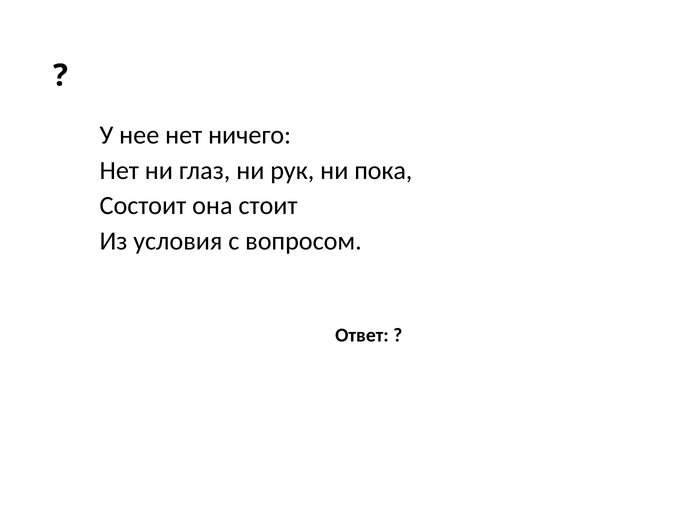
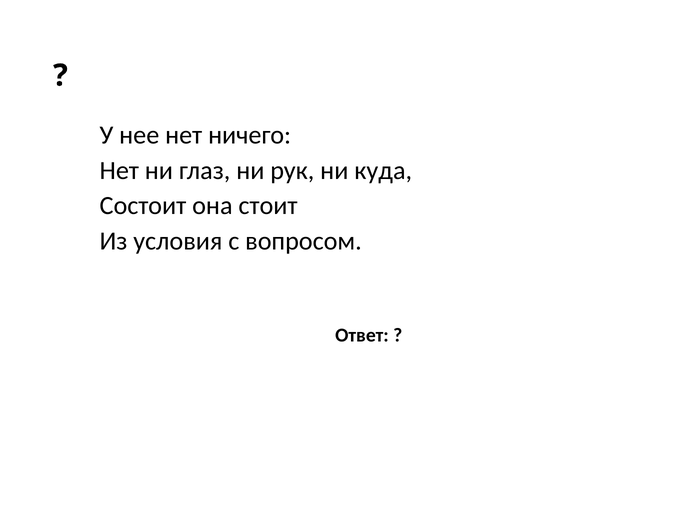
пока: пока -> куда
